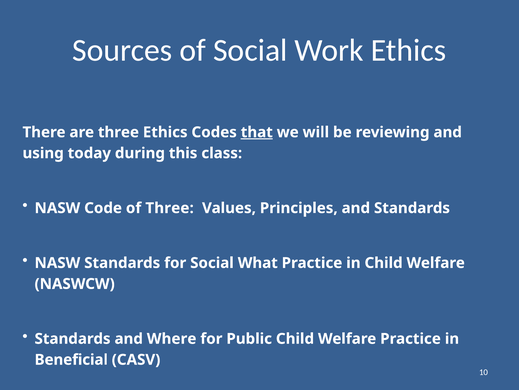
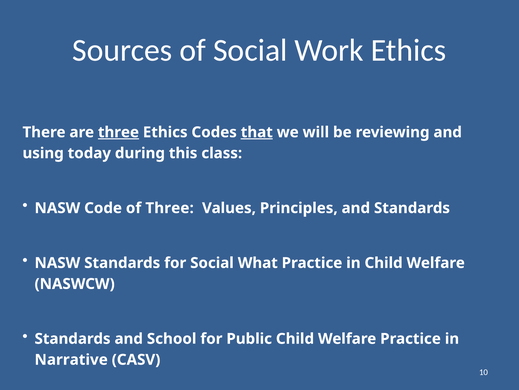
three at (118, 132) underline: none -> present
Where: Where -> School
Beneficial: Beneficial -> Narrative
